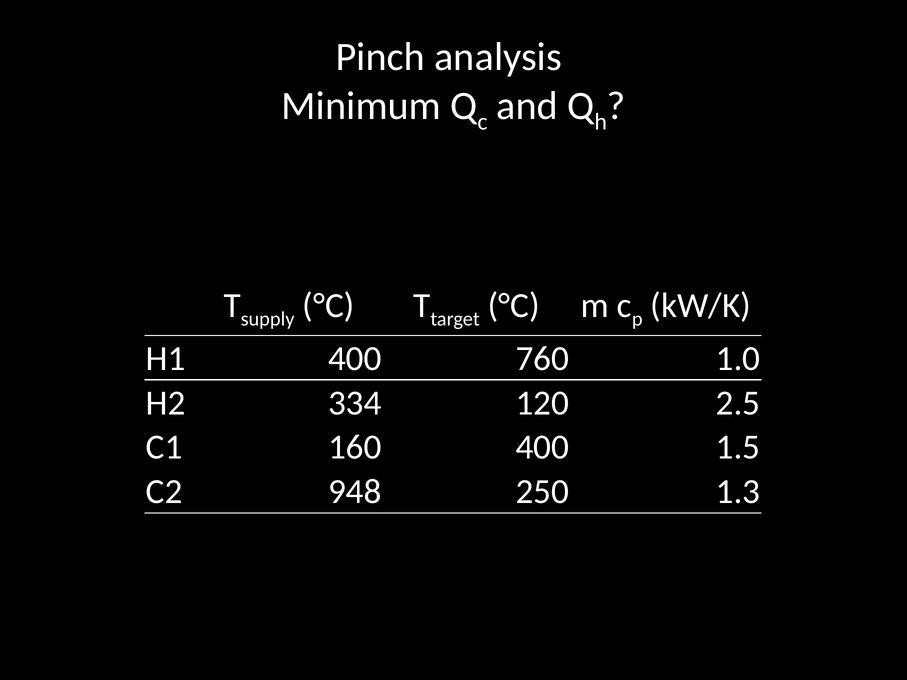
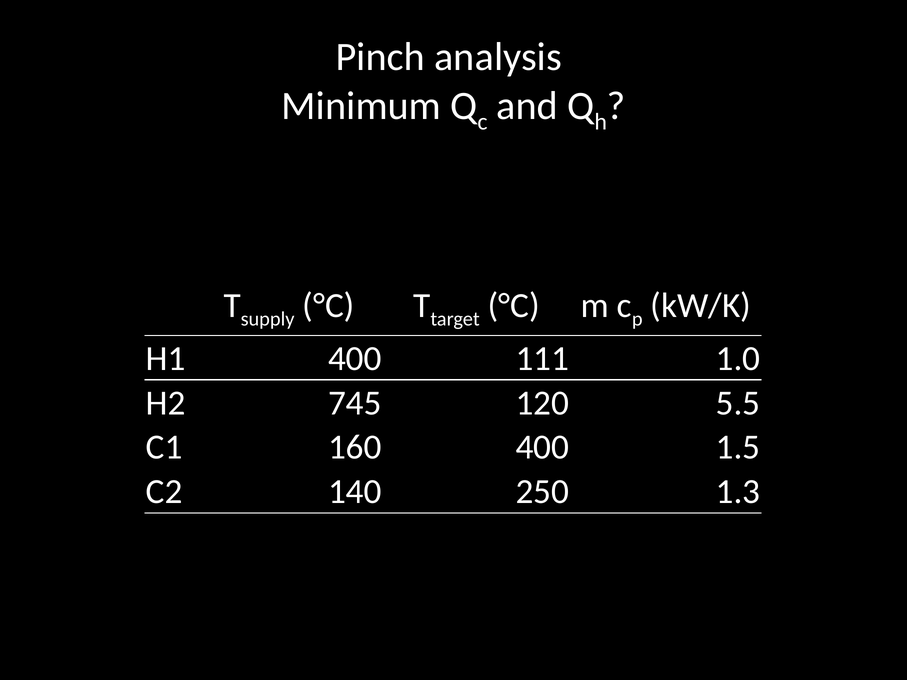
760: 760 -> 111
334: 334 -> 745
2.5: 2.5 -> 5.5
948: 948 -> 140
